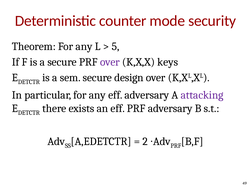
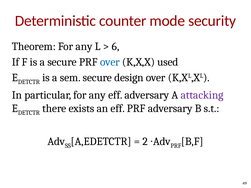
5: 5 -> 6
over at (110, 62) colour: purple -> blue
keys: keys -> used
